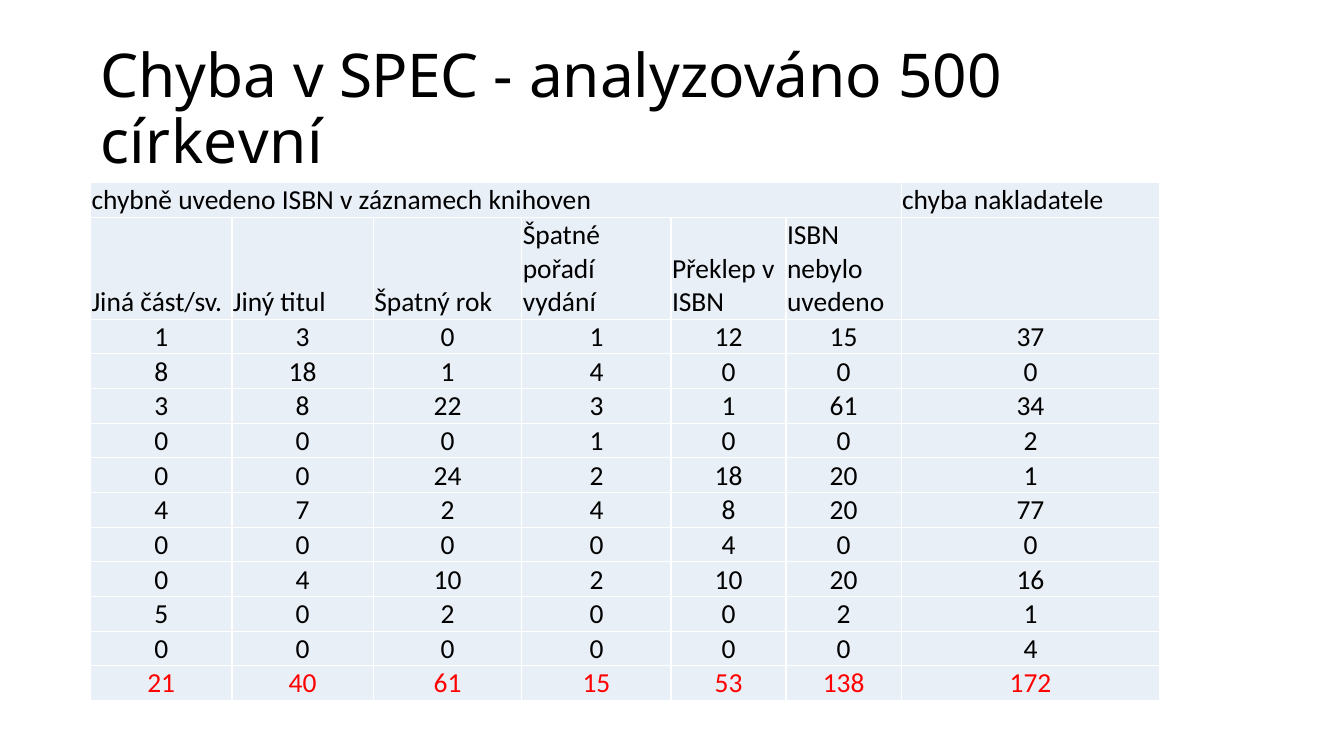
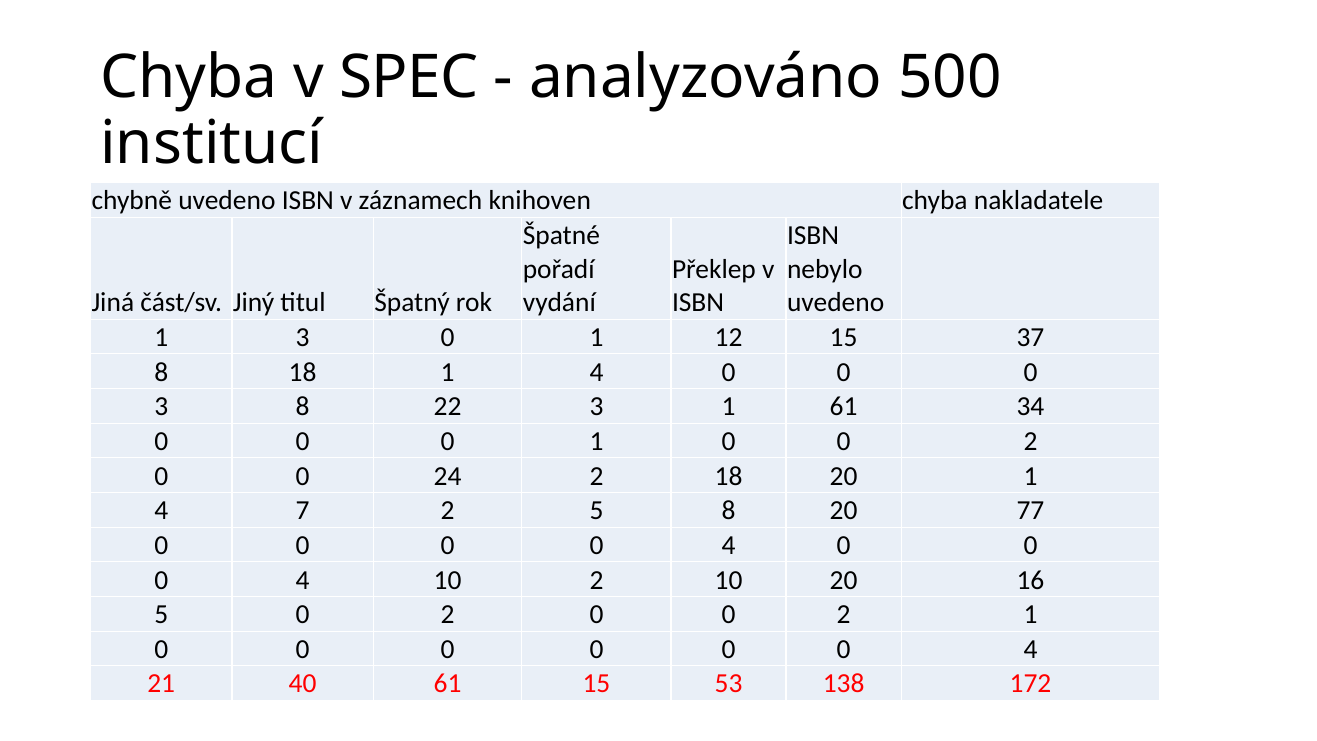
církevní: církevní -> institucí
2 4: 4 -> 5
